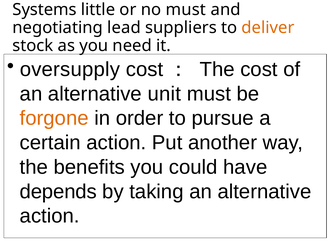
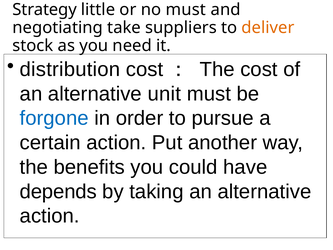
Systems: Systems -> Strategy
lead: lead -> take
oversupply: oversupply -> distribution
forgone colour: orange -> blue
